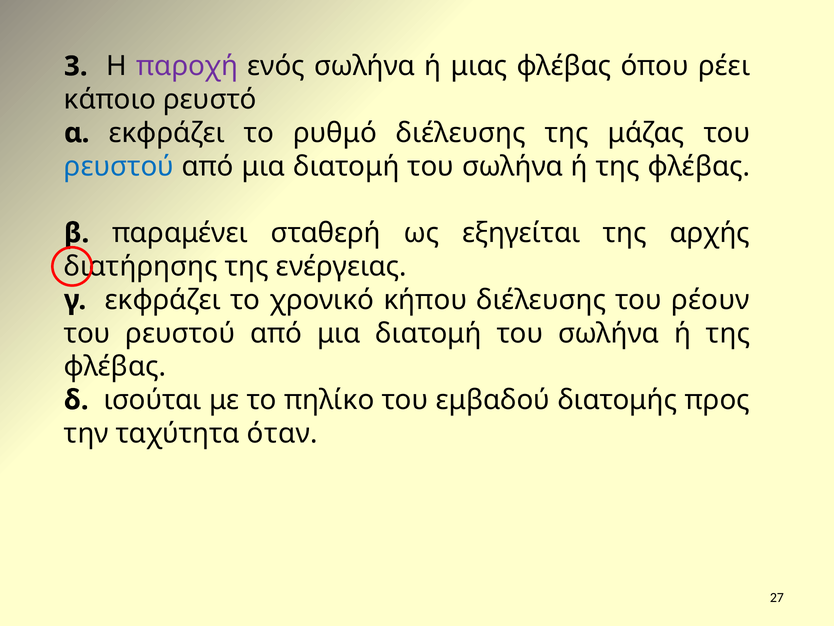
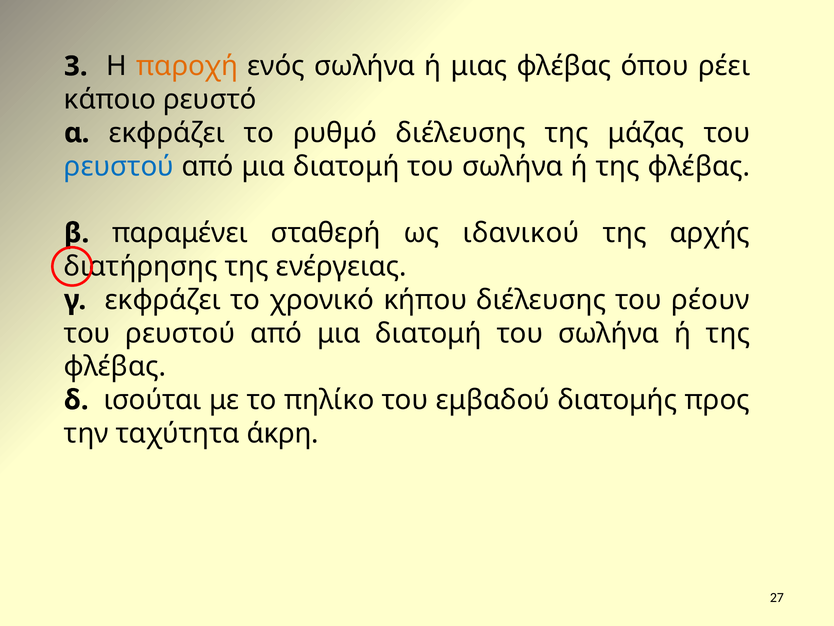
παροχή colour: purple -> orange
εξηγείται: εξηγείται -> ιδανικού
όταν: όταν -> άκρη
